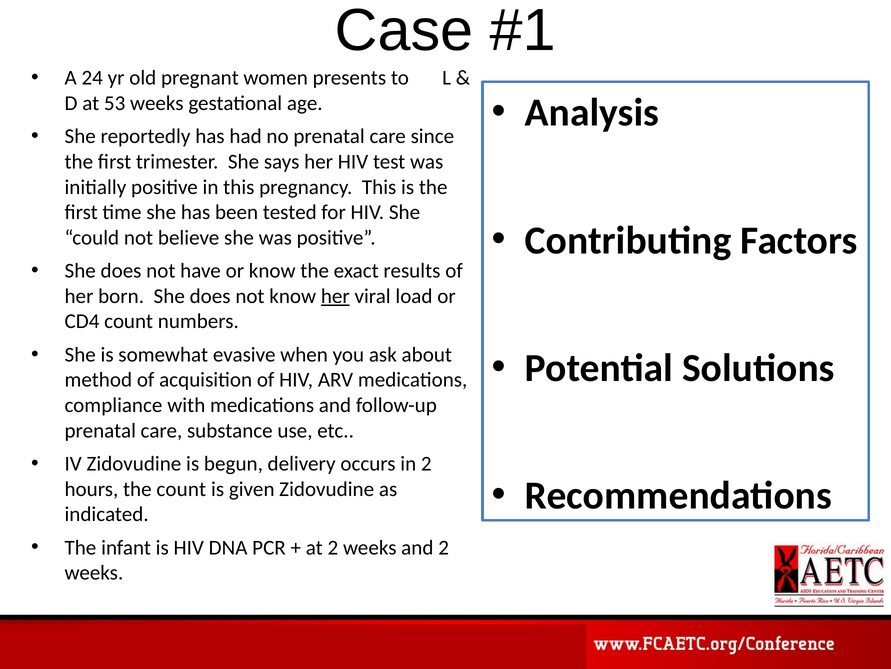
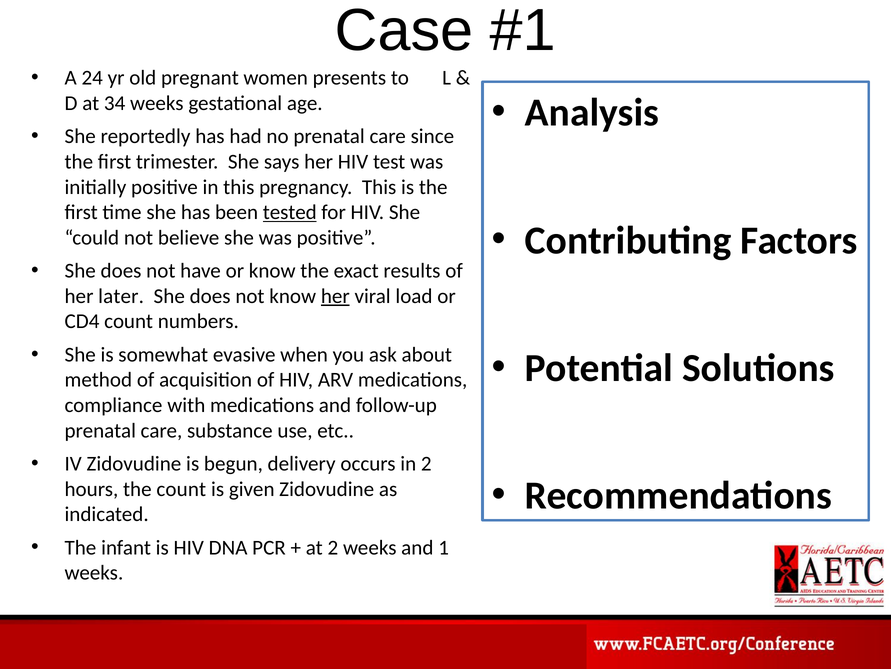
53: 53 -> 34
tested underline: none -> present
born: born -> later
and 2: 2 -> 1
